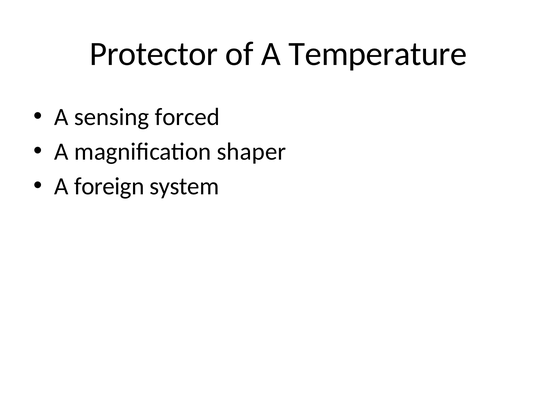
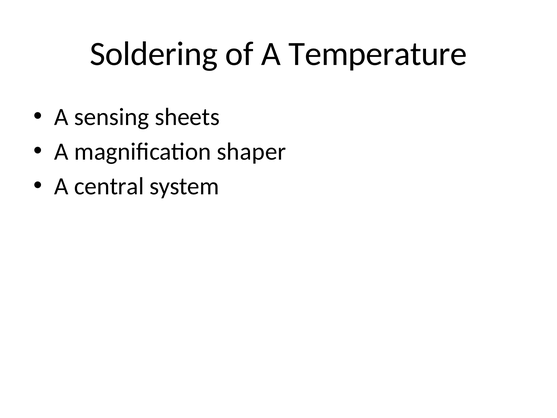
Protector: Protector -> Soldering
forced: forced -> sheets
foreign: foreign -> central
